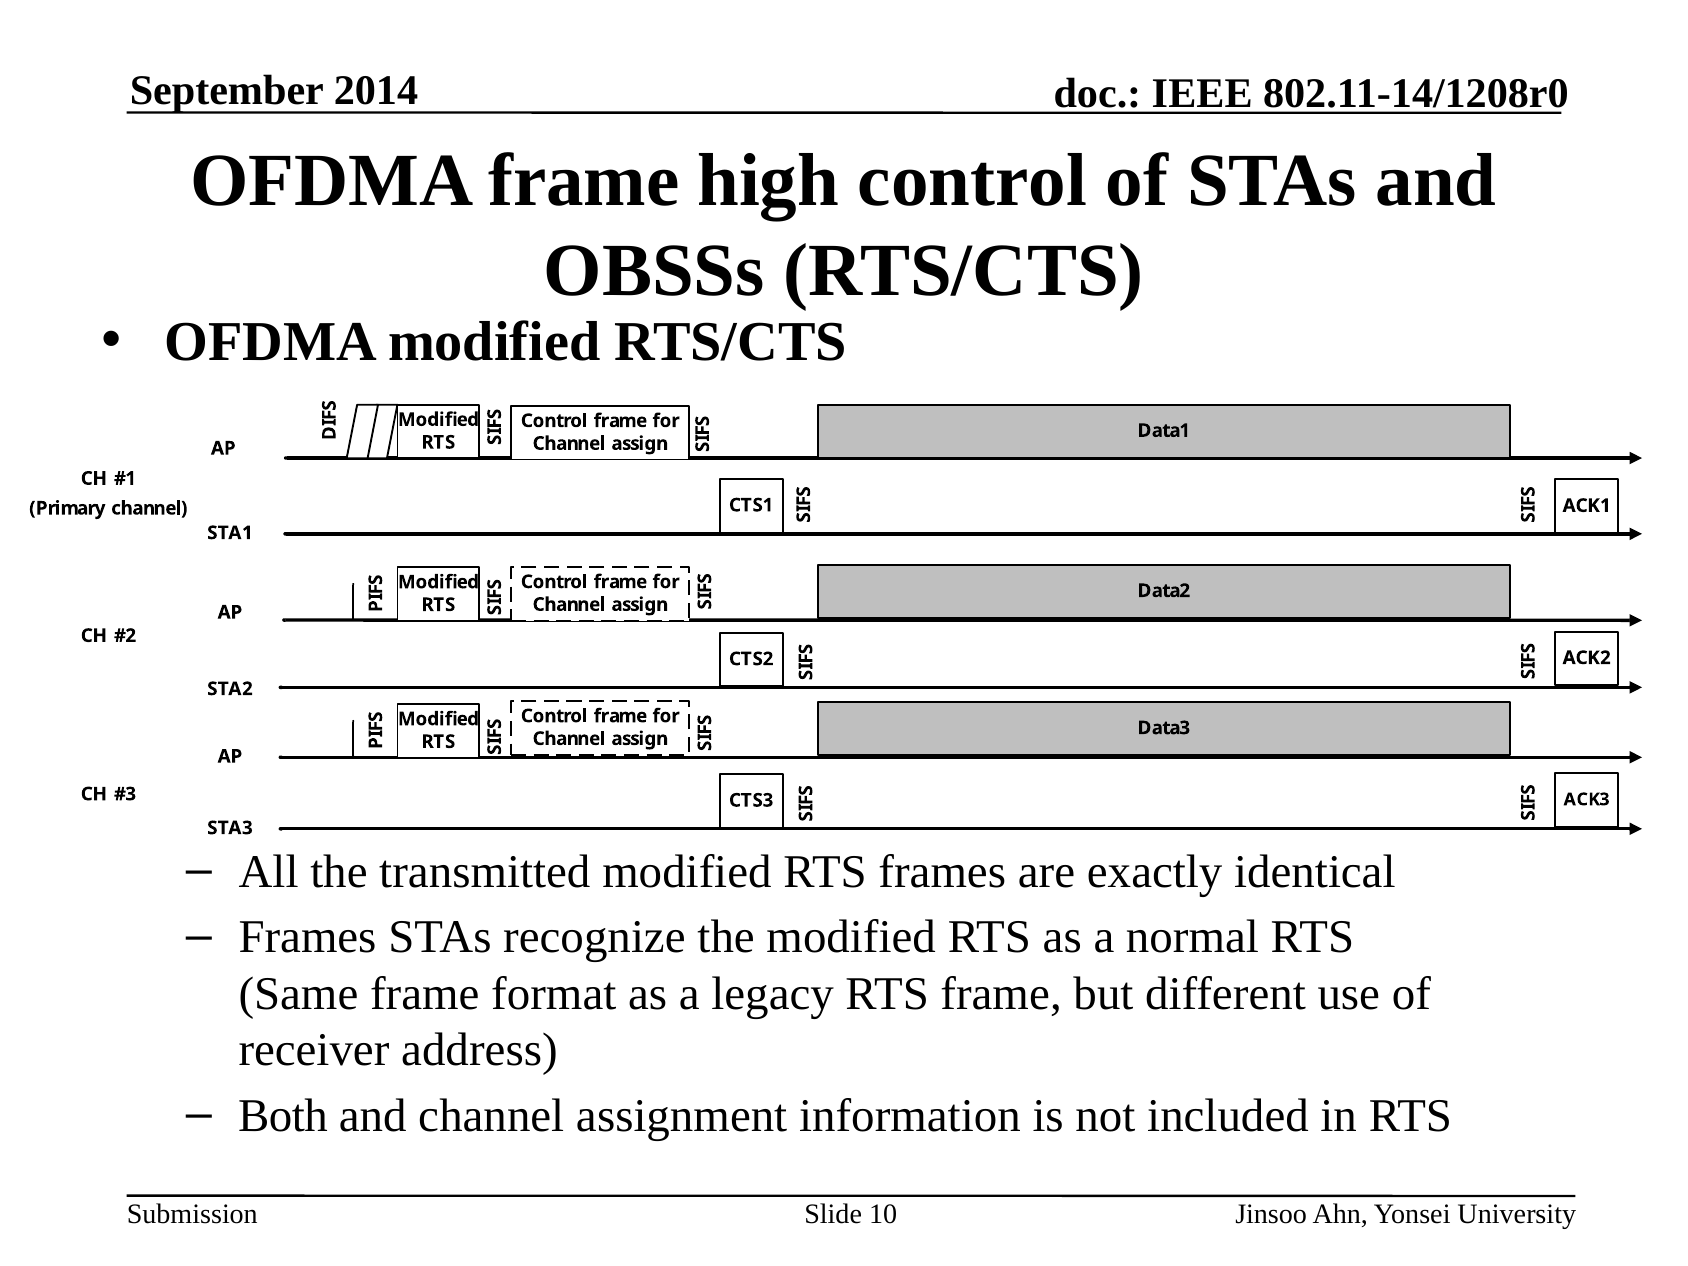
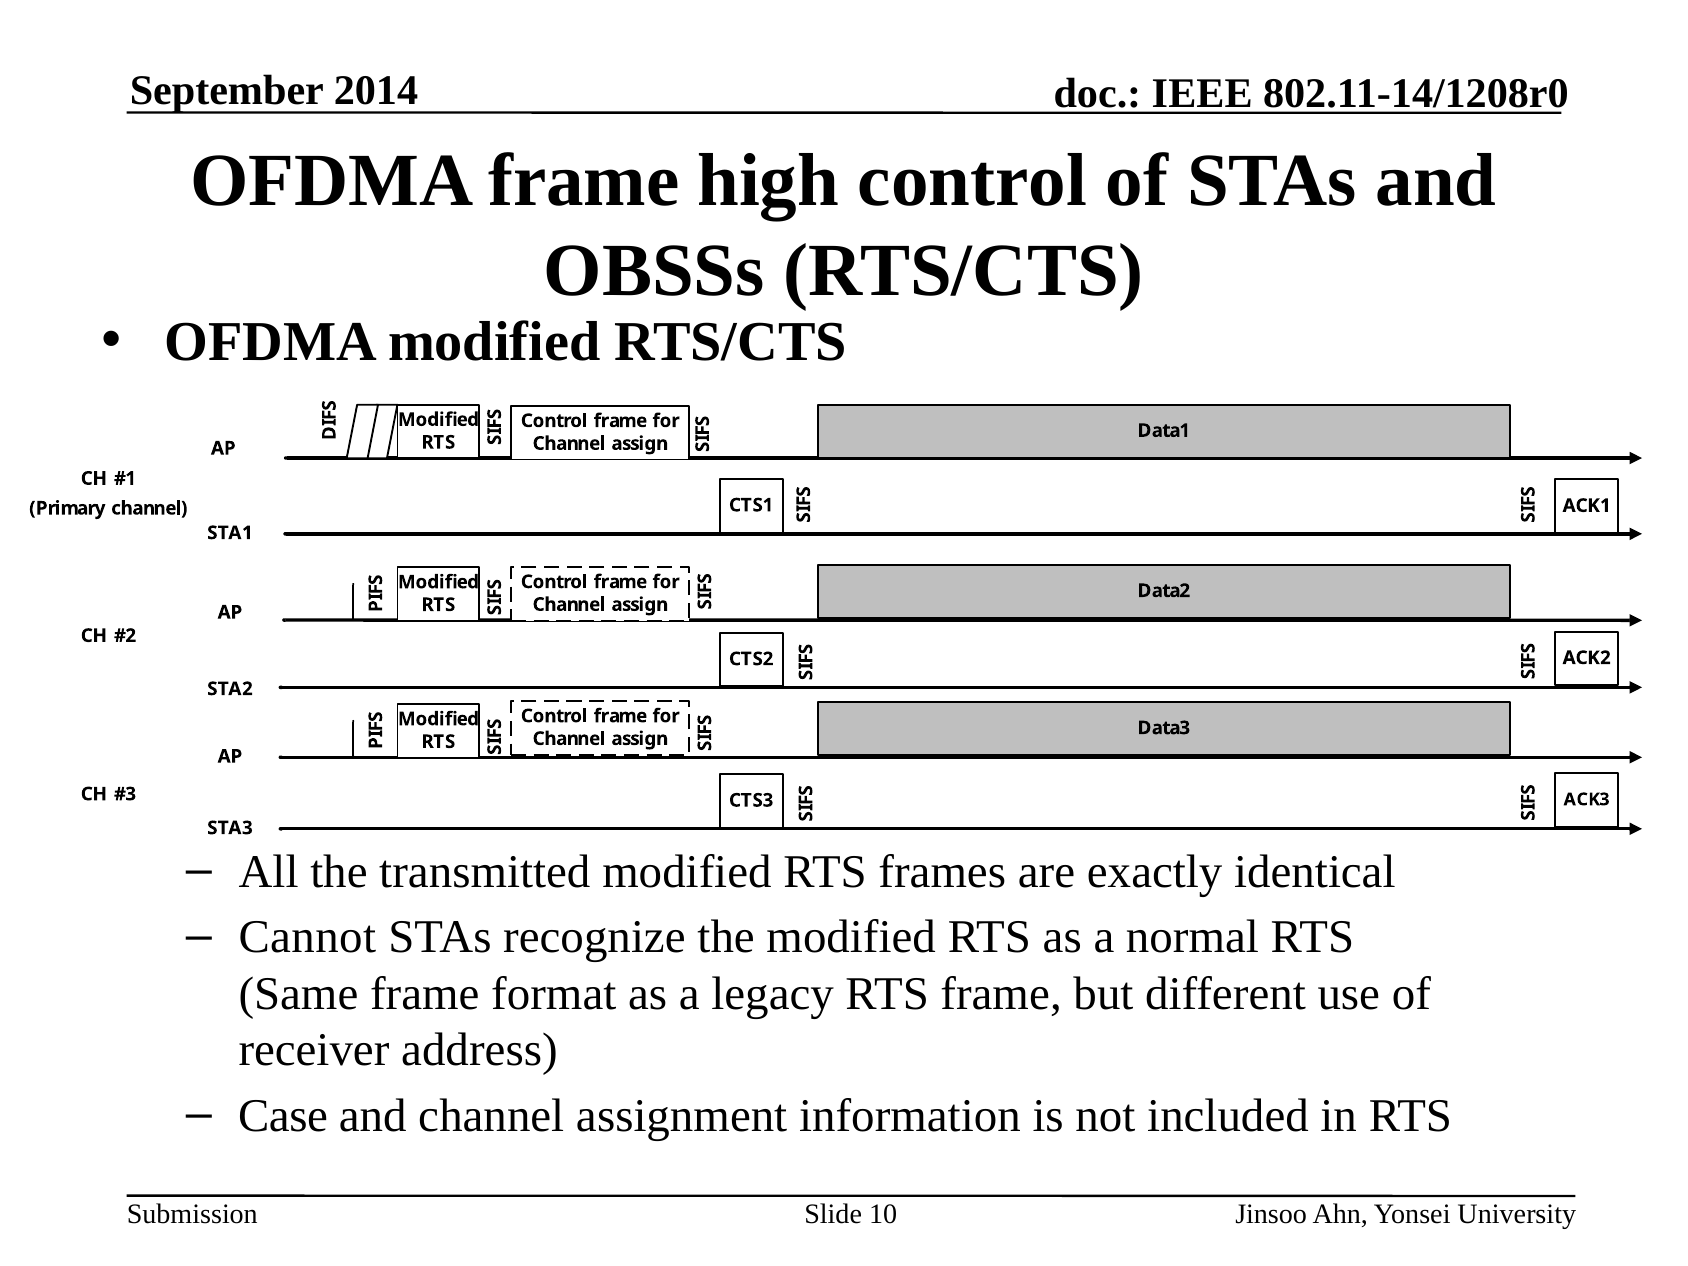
Frames at (308, 938): Frames -> Cannot
Both: Both -> Case
